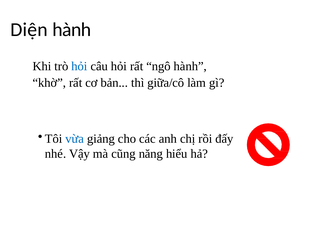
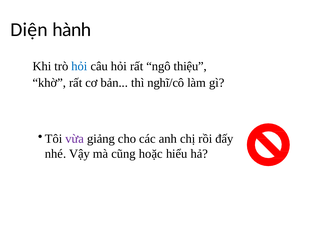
ngô hành: hành -> thiệu
giữa/cô: giữa/cô -> nghĩ/cô
vừa colour: blue -> purple
năng: năng -> hoặc
